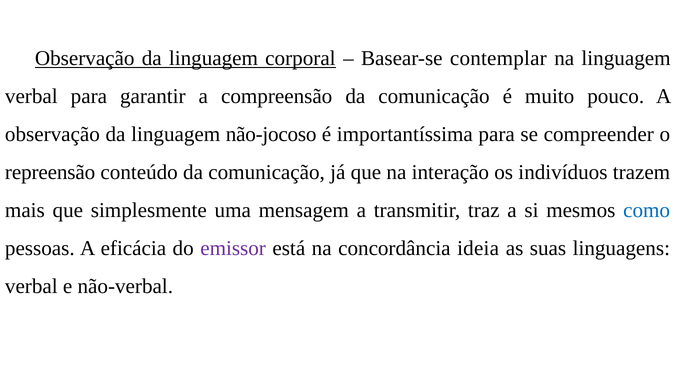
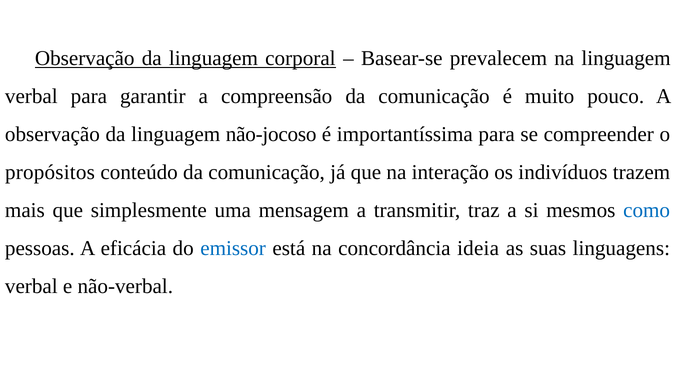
contemplar: contemplar -> prevalecem
repreensão: repreensão -> propósitos
emissor colour: purple -> blue
